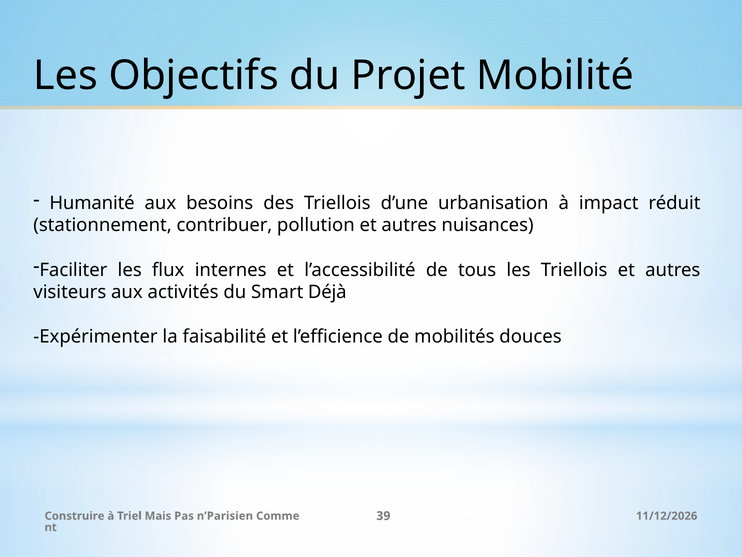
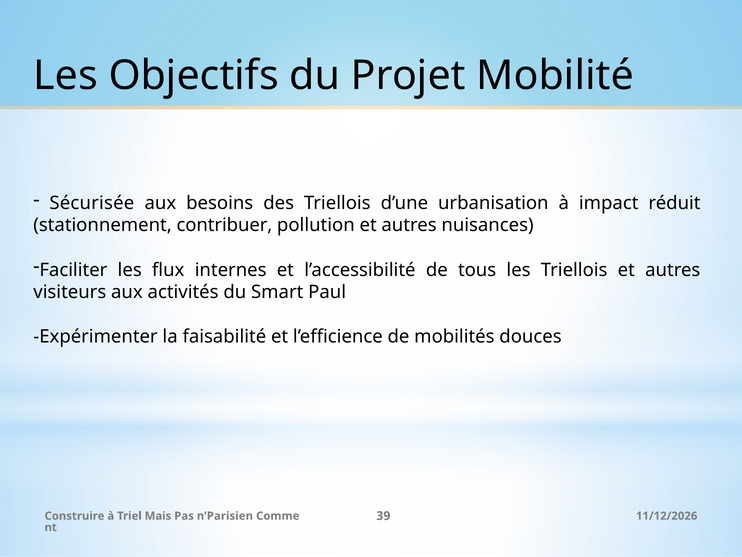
Humanité: Humanité -> Sécurisée
Déjà: Déjà -> Paul
